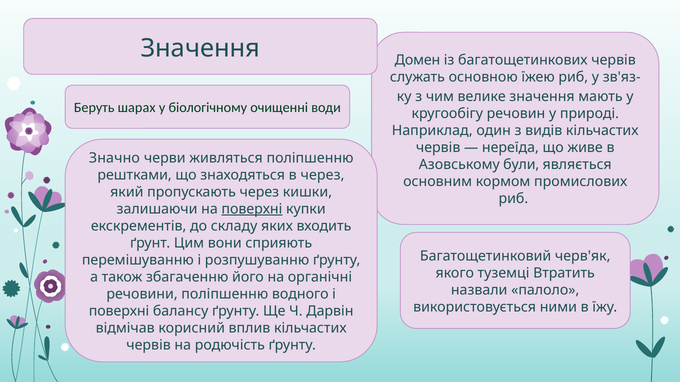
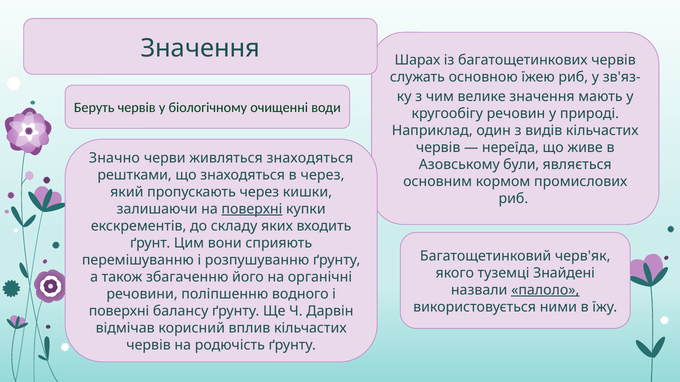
Домен: Домен -> Шарах
Беруть шарах: шарах -> червів
живляться поліпшенню: поліпшенню -> знаходяться
Втратить: Втратить -> Знайдені
палоло underline: none -> present
